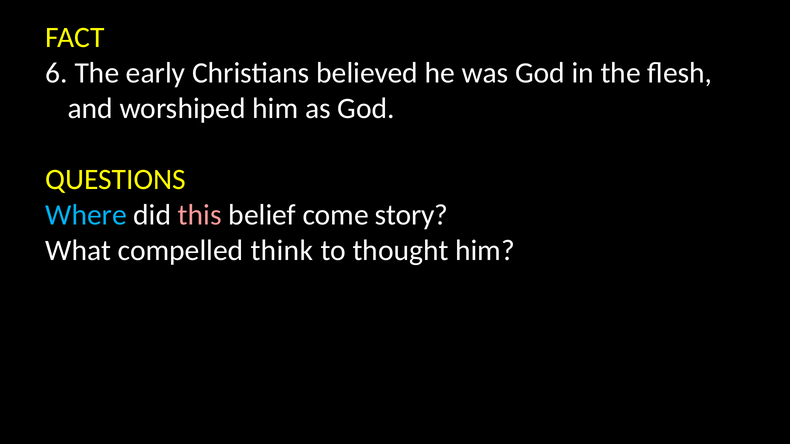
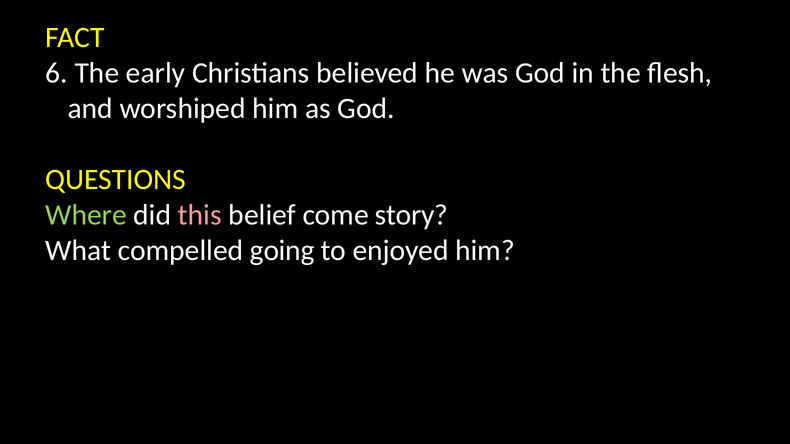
Where colour: light blue -> light green
think: think -> going
thought: thought -> enjoyed
